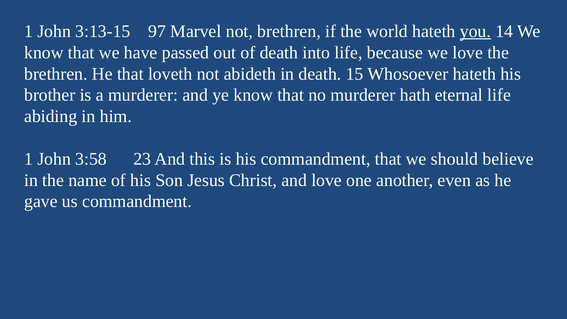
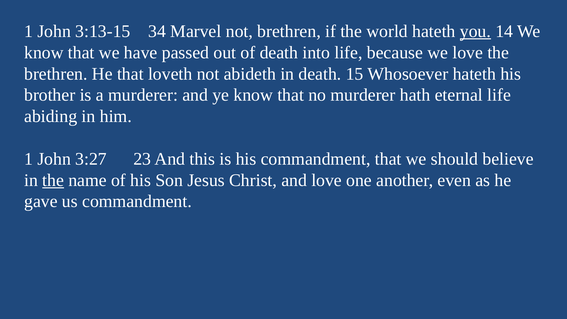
97: 97 -> 34
3:58: 3:58 -> 3:27
the at (53, 180) underline: none -> present
